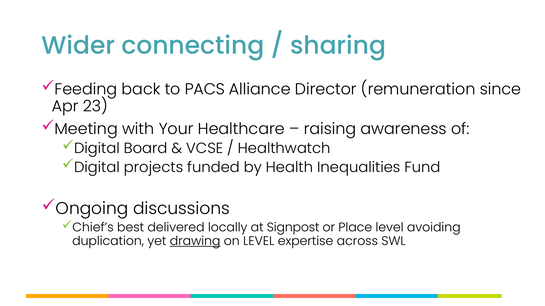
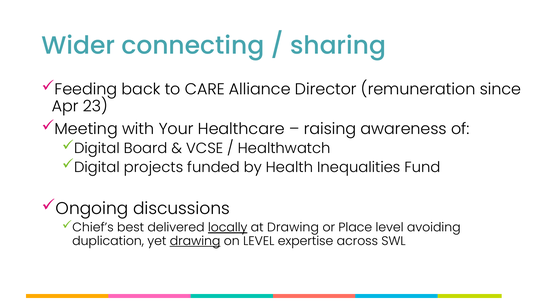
PACS: PACS -> CARE
locally underline: none -> present
at Signpost: Signpost -> Drawing
